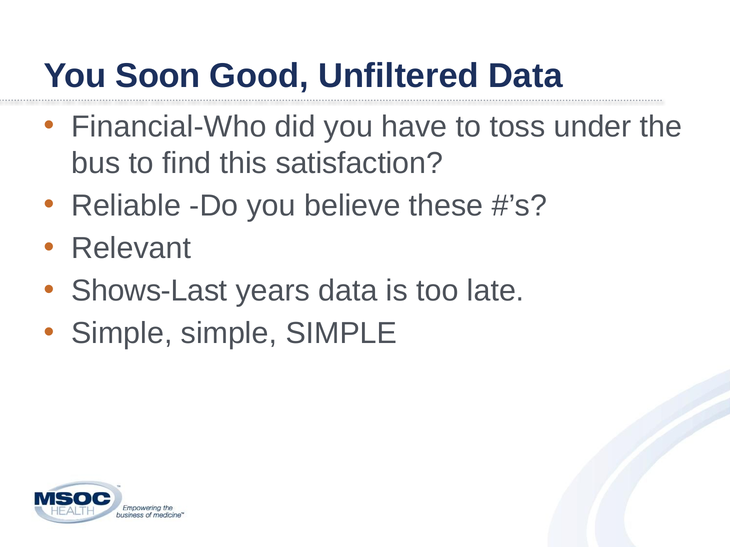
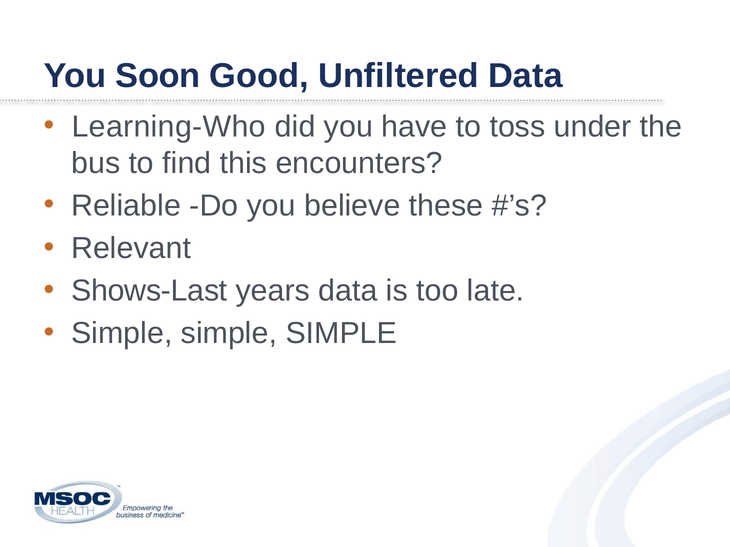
Financial-Who: Financial-Who -> Learning-Who
satisfaction: satisfaction -> encounters
